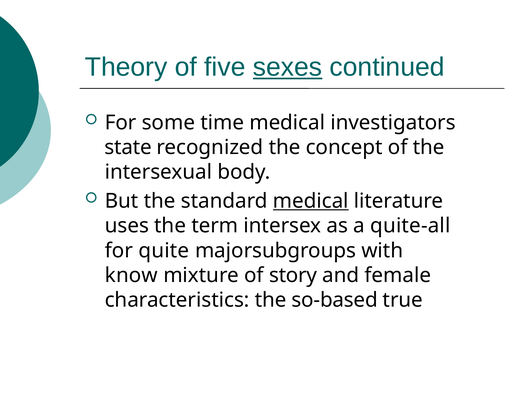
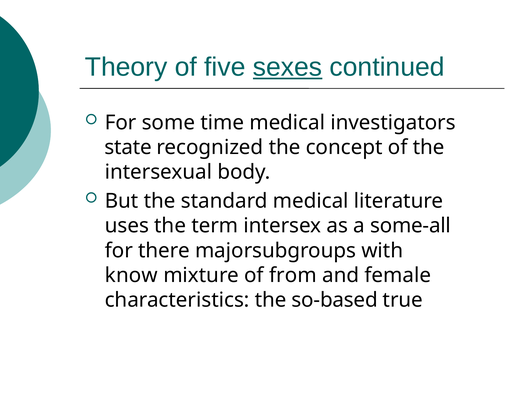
medical at (311, 201) underline: present -> none
quite-all: quite-all -> some-all
quite: quite -> there
story: story -> from
